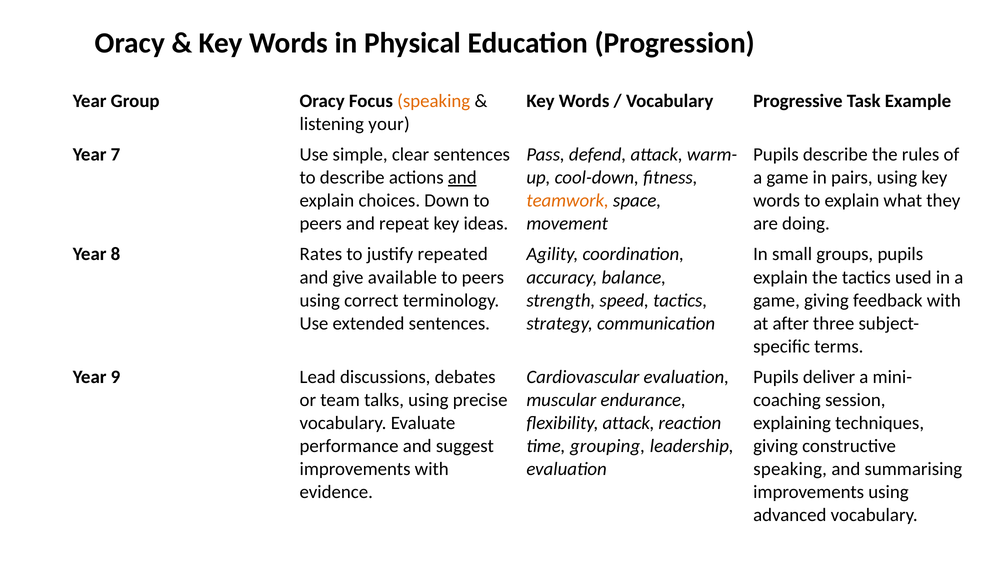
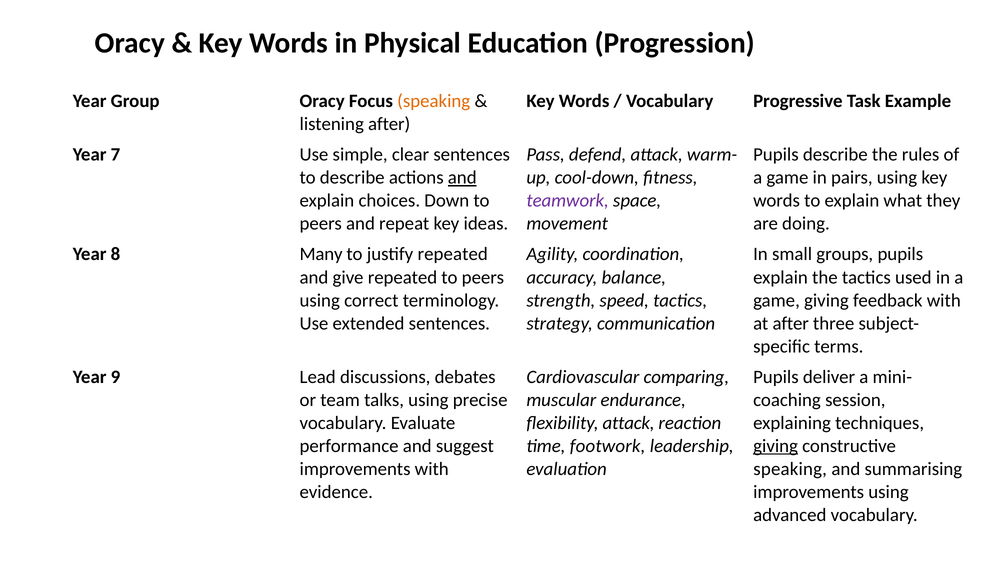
listening your: your -> after
teamwork colour: orange -> purple
Rates: Rates -> Many
give available: available -> repeated
Cardiovascular evaluation: evaluation -> comparing
grouping: grouping -> footwork
giving at (776, 446) underline: none -> present
